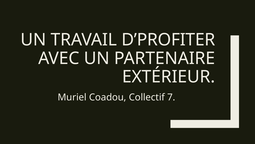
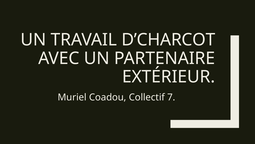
D’PROFITER: D’PROFITER -> D’CHARCOT
